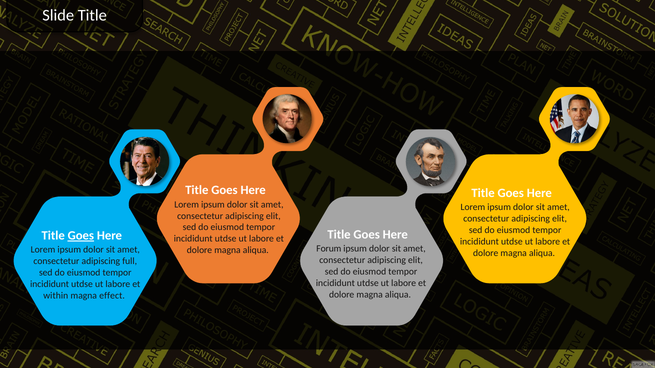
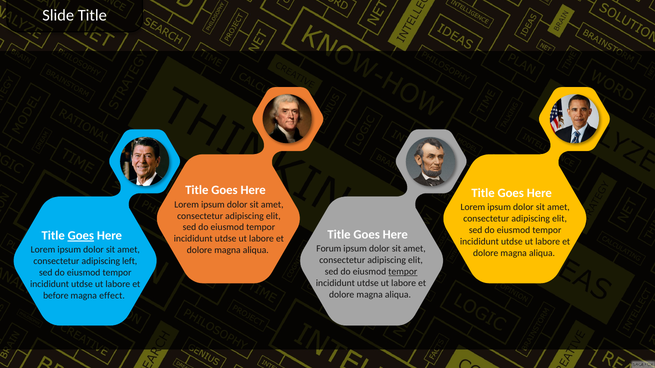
full: full -> left
tempor at (403, 272) underline: none -> present
within: within -> before
